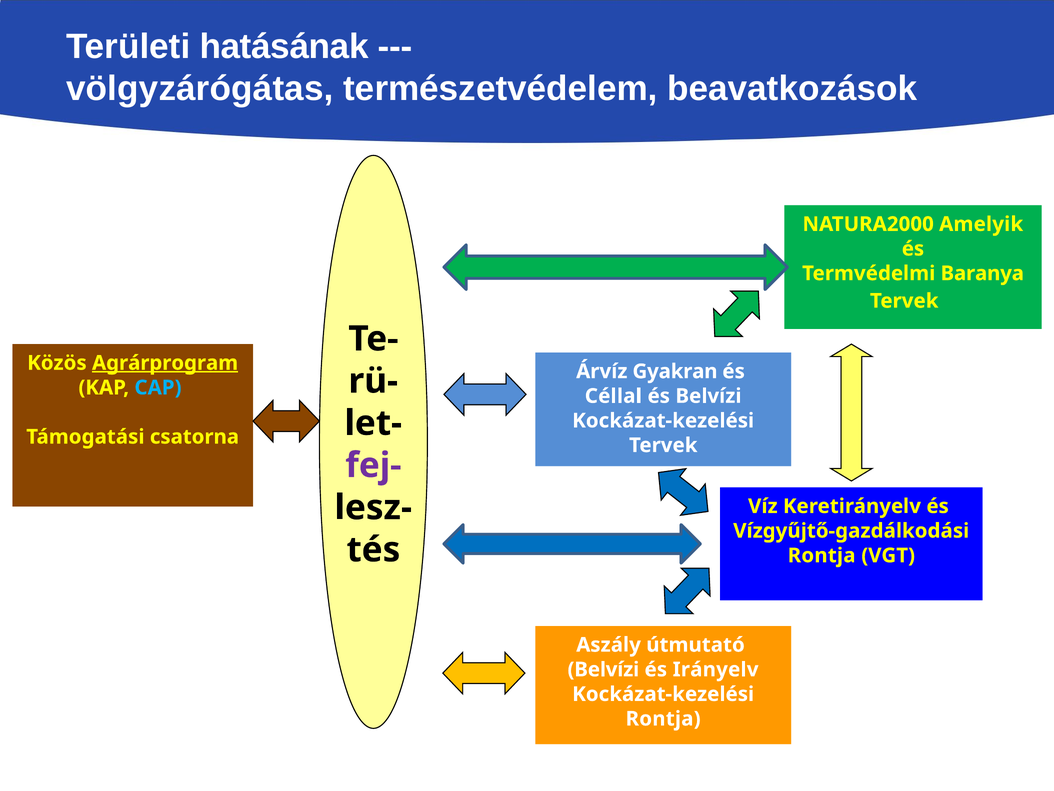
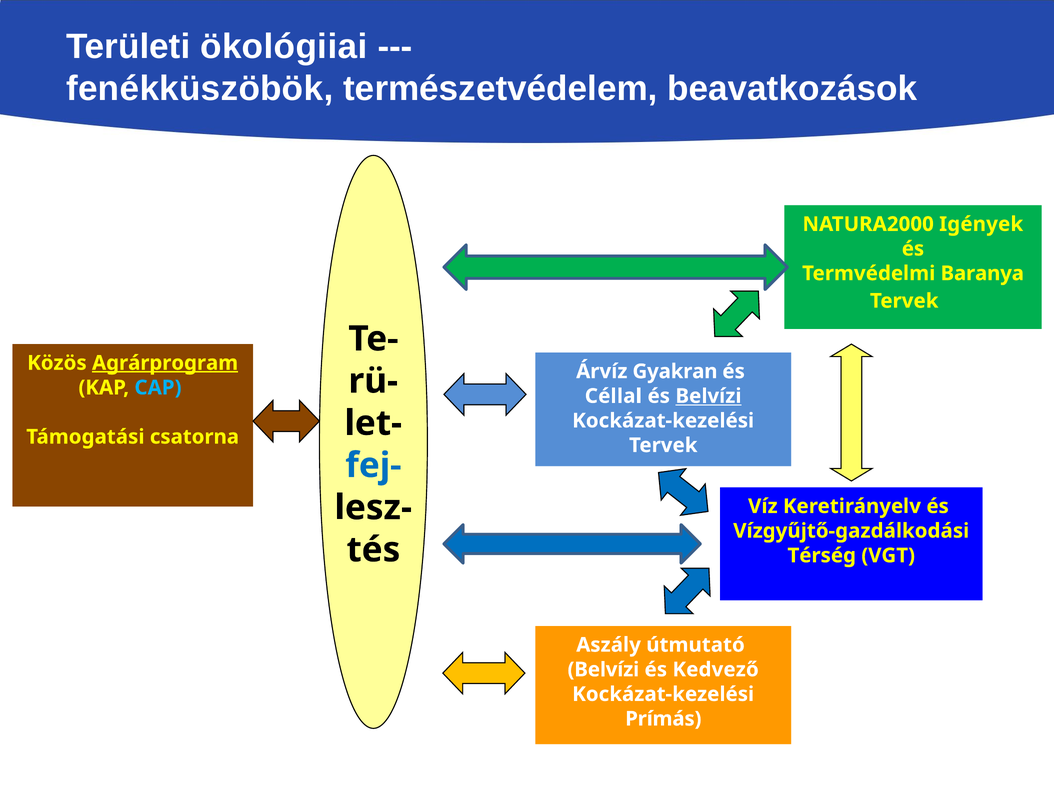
hatásának: hatásának -> ökológiiai
völgyzárógátas: völgyzárógátas -> fenékküszöbök
Amelyik: Amelyik -> Igények
Belvízi at (708, 396) underline: none -> present
fej- colour: purple -> blue
Rontja at (822, 555): Rontja -> Térség
Irányelv: Irányelv -> Kedvező
Rontja at (663, 718): Rontja -> Prímás
